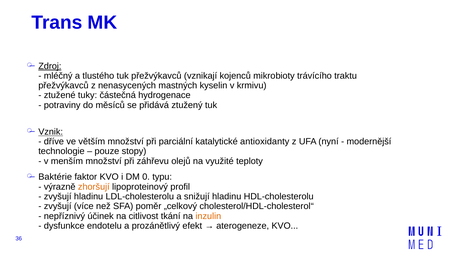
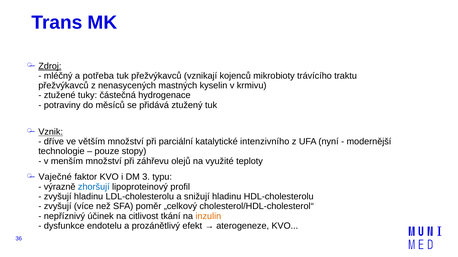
tlustého: tlustého -> potřeba
antioxidanty: antioxidanty -> intenzivního
Baktérie: Baktérie -> Vaječné
0: 0 -> 3
zhoršují colour: orange -> blue
